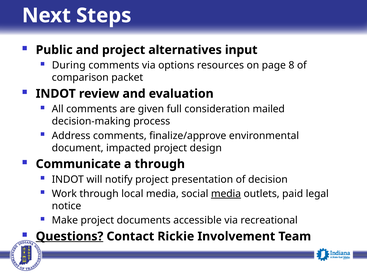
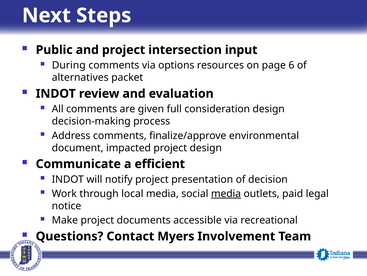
alternatives: alternatives -> intersection
8: 8 -> 6
comparison: comparison -> alternatives
consideration mailed: mailed -> design
a through: through -> efficient
Questions underline: present -> none
Rickie: Rickie -> Myers
